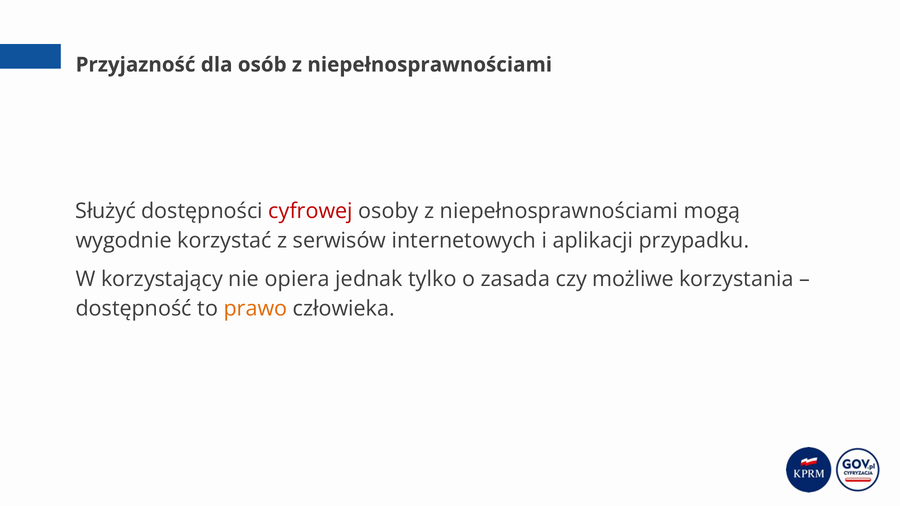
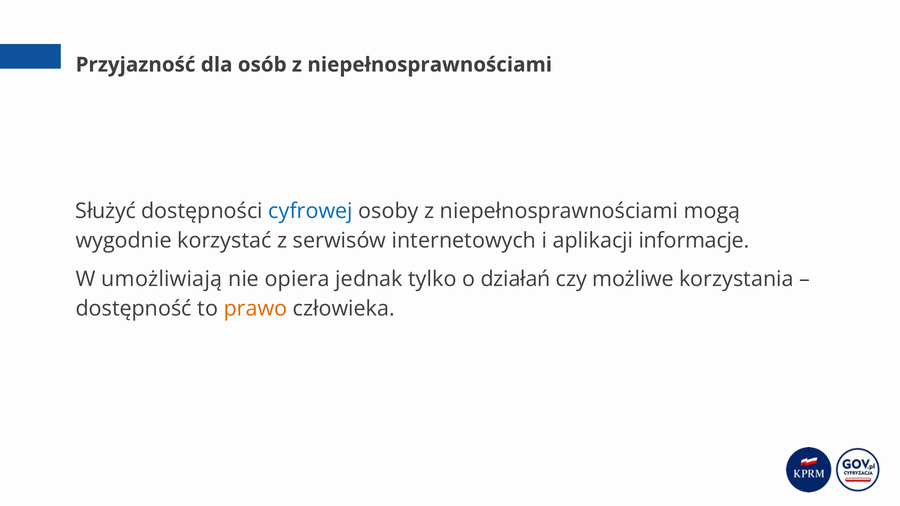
cyfrowej colour: red -> blue
przypadku: przypadku -> informacje
korzystający: korzystający -> umożliwiają
zasada: zasada -> działań
